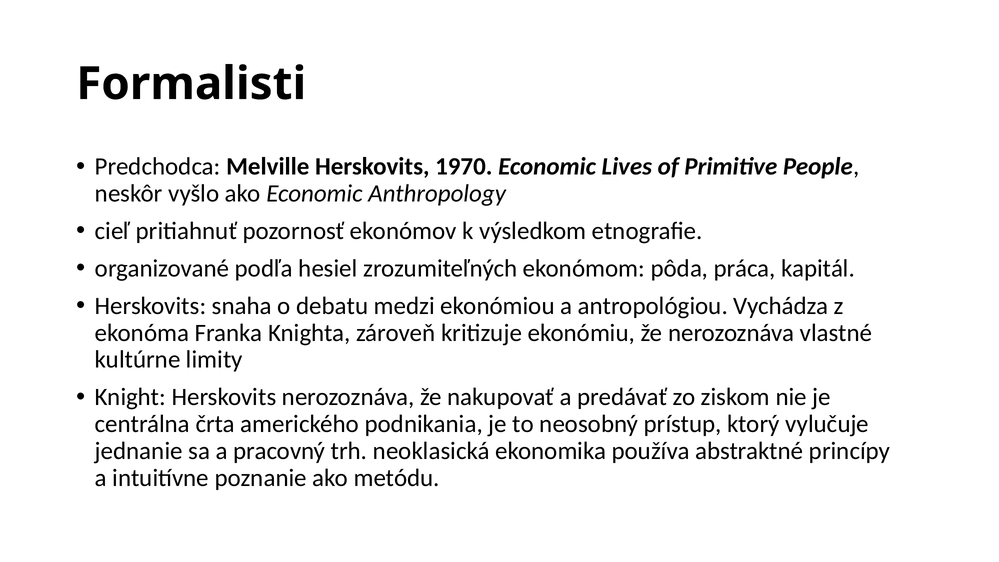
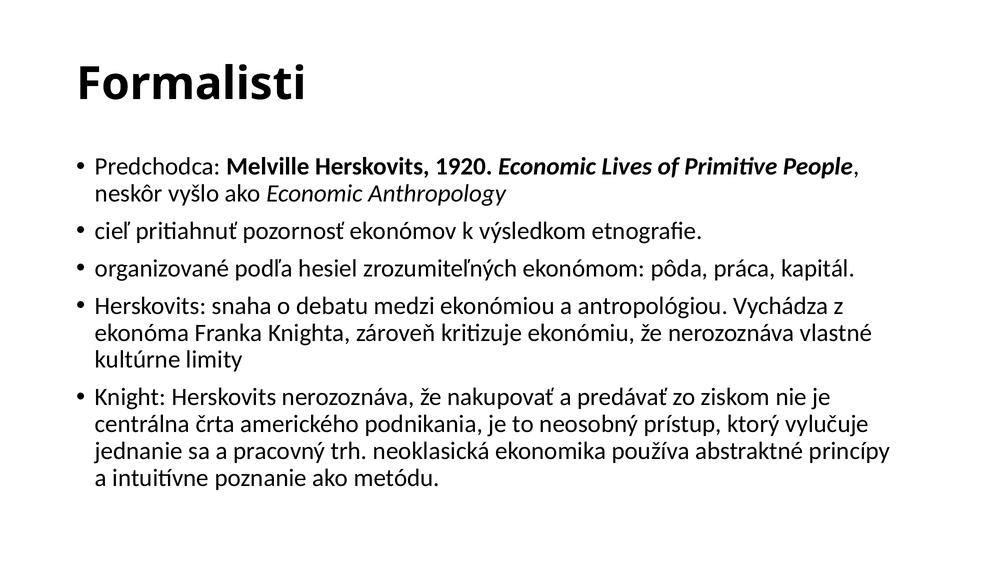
1970: 1970 -> 1920
